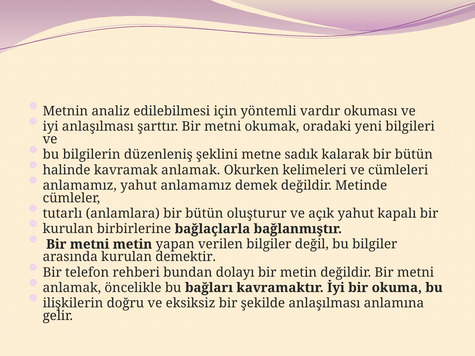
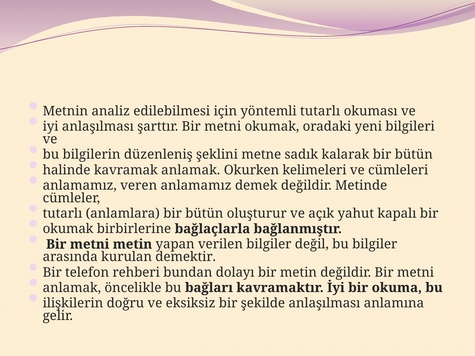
yöntemli vardır: vardır -> tutarlı
anlamamız yahut: yahut -> veren
kurulan at (68, 229): kurulan -> okumak
